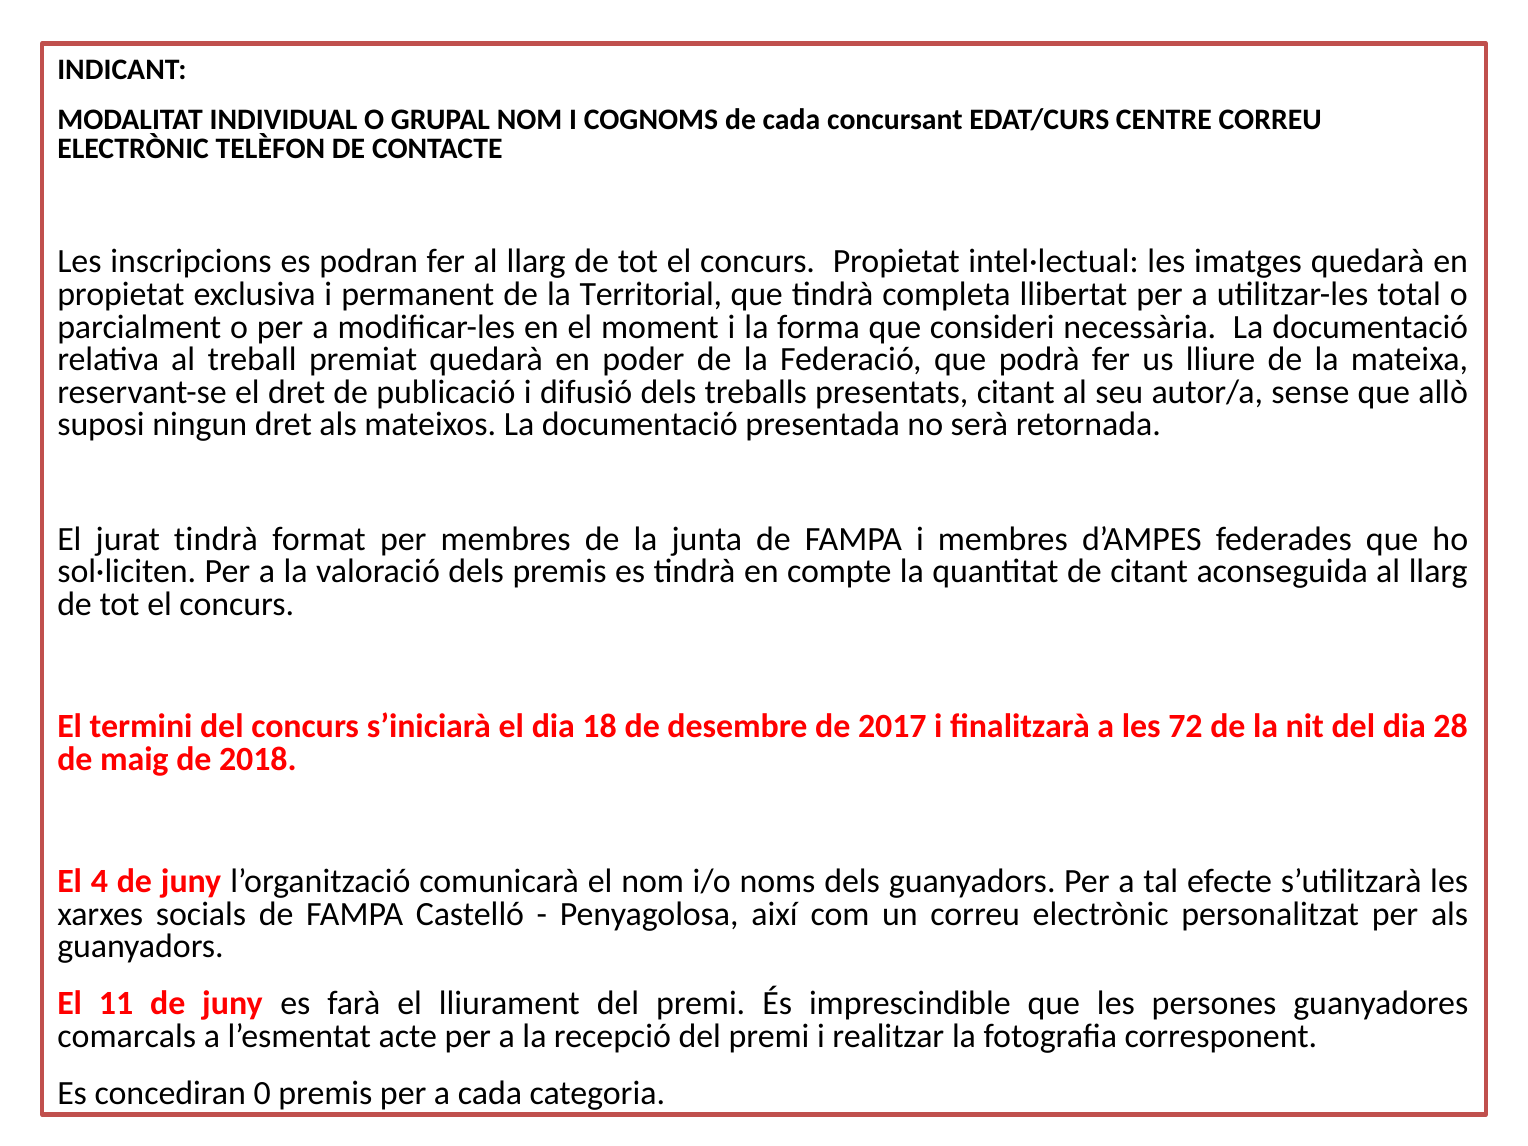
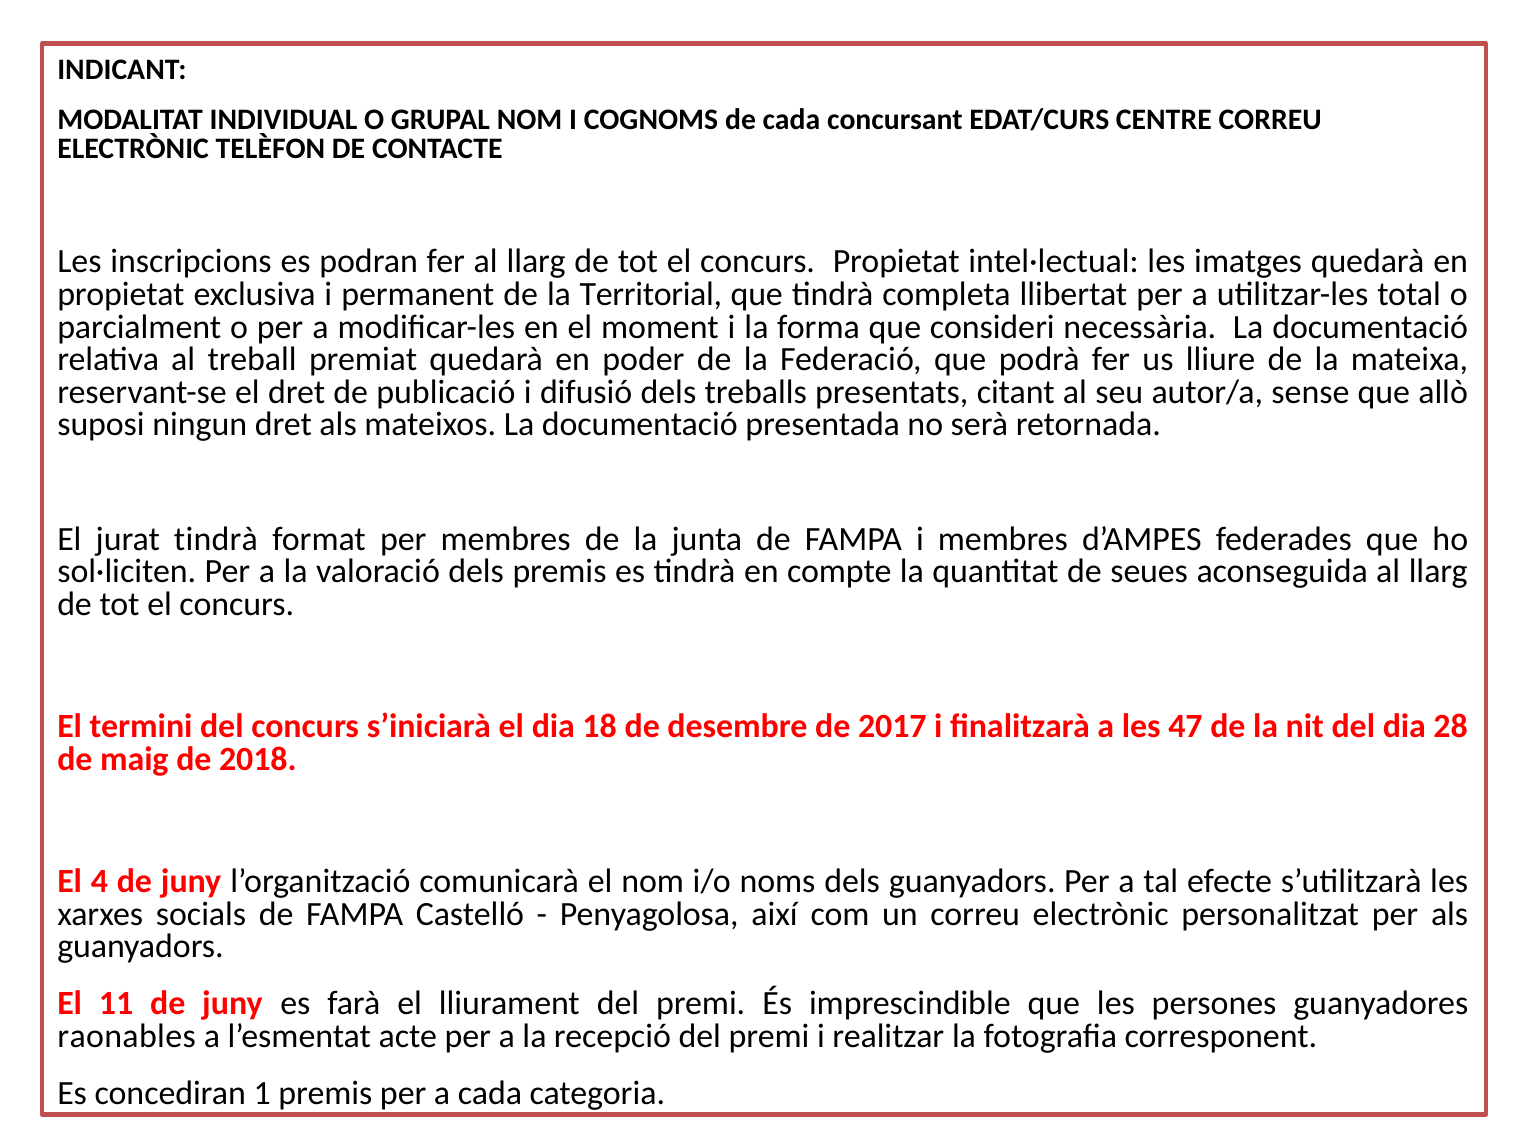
de citant: citant -> seues
72: 72 -> 47
comarcals: comarcals -> raonables
0: 0 -> 1
